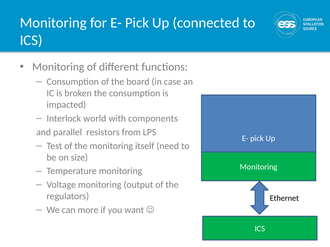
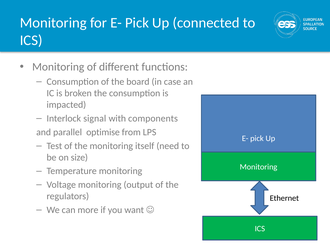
world: world -> signal
resistors: resistors -> optimise
